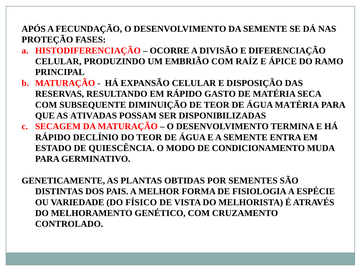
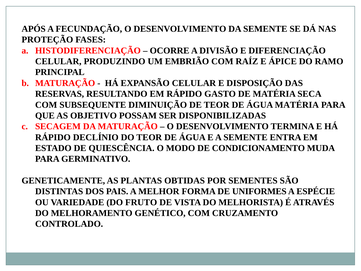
ATIVADAS: ATIVADAS -> OBJETIVO
FISIOLOGIA: FISIOLOGIA -> UNIFORMES
FÍSICO: FÍSICO -> FRUTO
